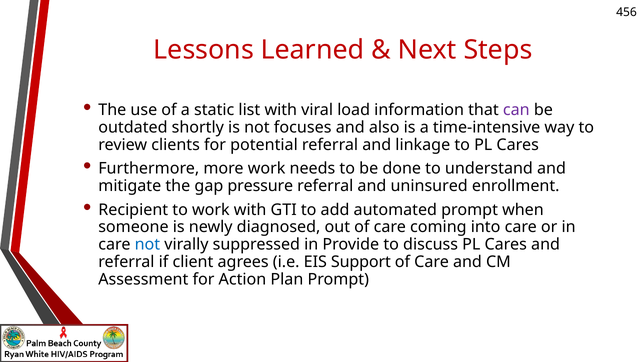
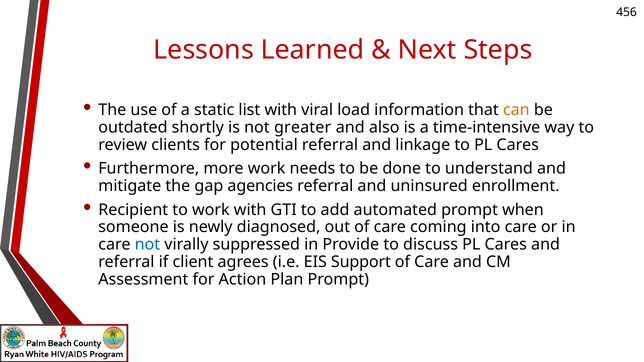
can colour: purple -> orange
focuses: focuses -> greater
pressure: pressure -> agencies
